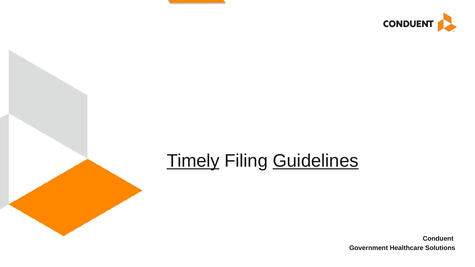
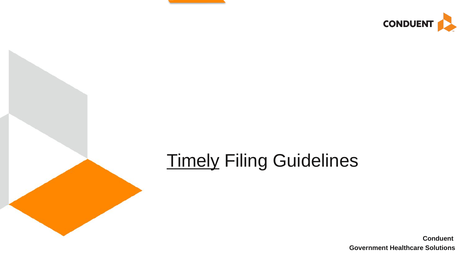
Guidelines underline: present -> none
